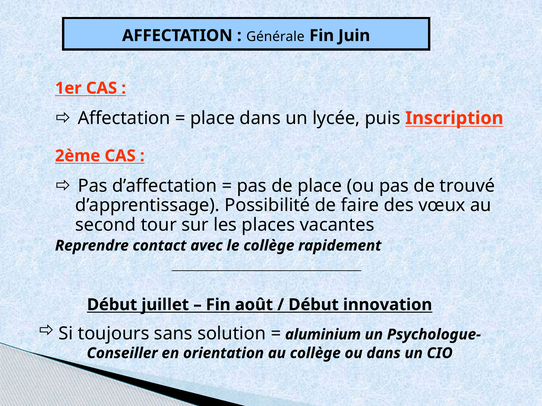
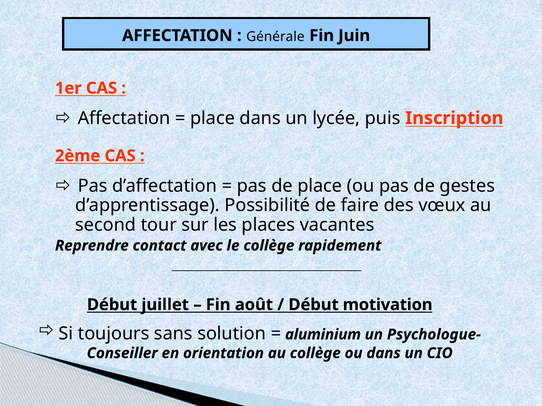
trouvé: trouvé -> gestes
innovation: innovation -> motivation
